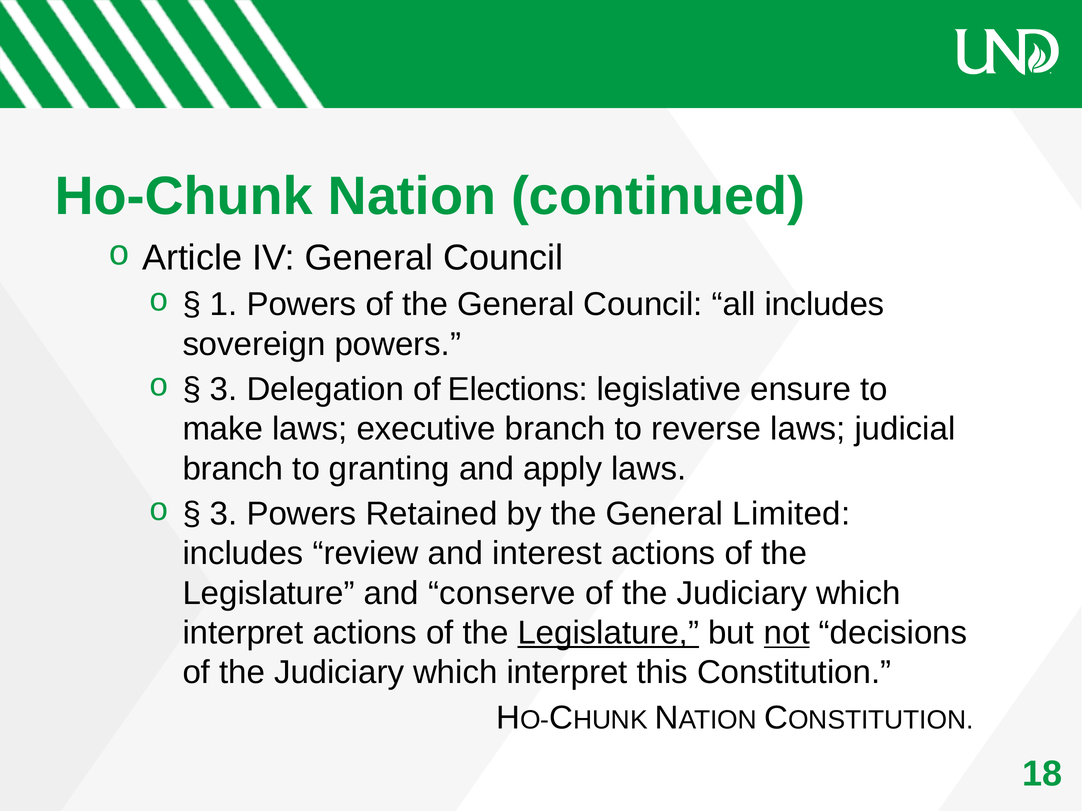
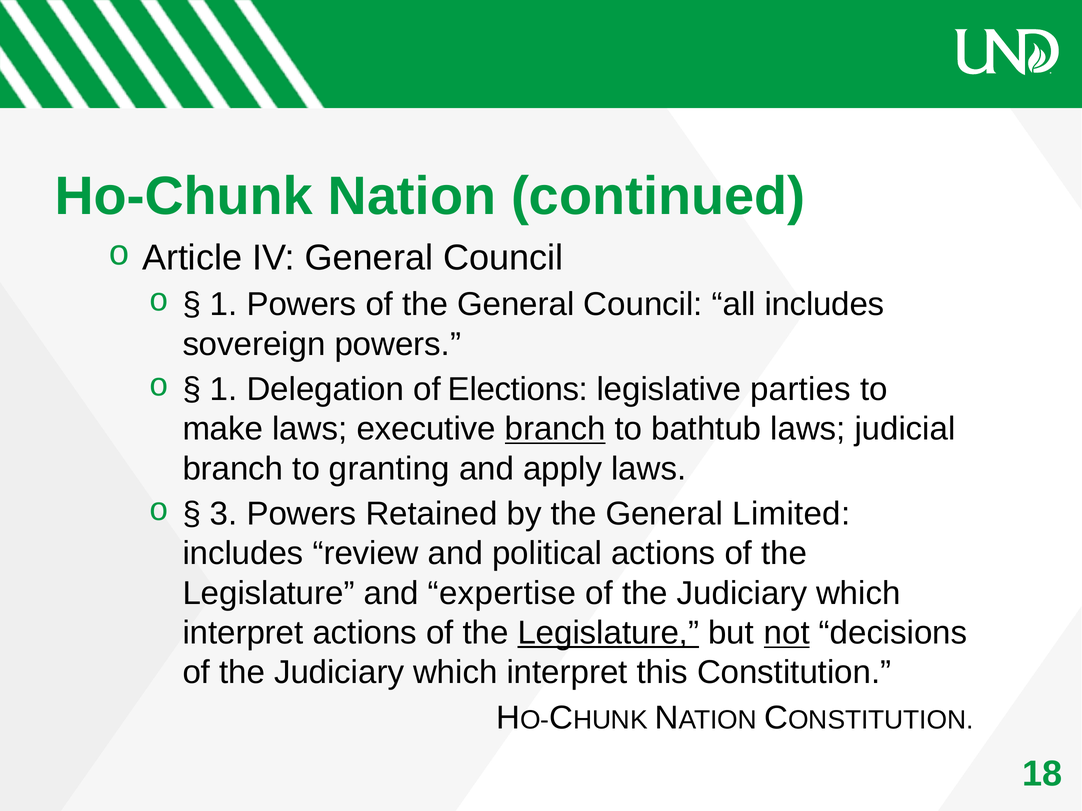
3 at (224, 390): 3 -> 1
ensure: ensure -> parties
branch at (555, 429) underline: none -> present
reverse: reverse -> bathtub
interest: interest -> political
conserve: conserve -> expertise
